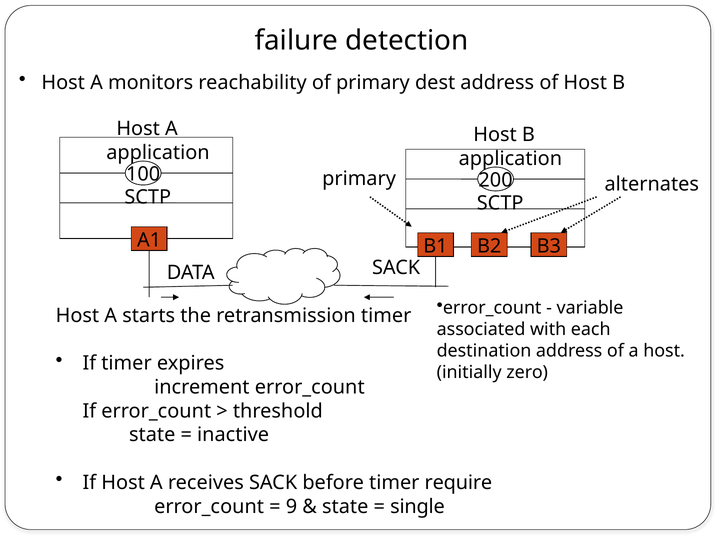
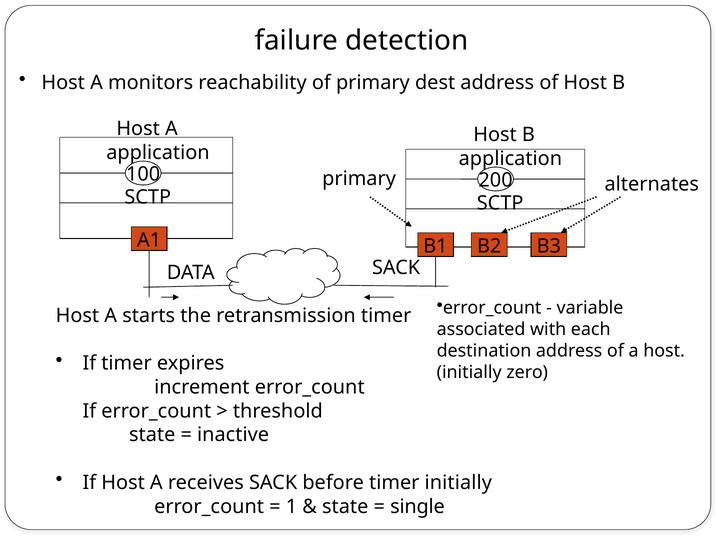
timer require: require -> initially
9: 9 -> 1
